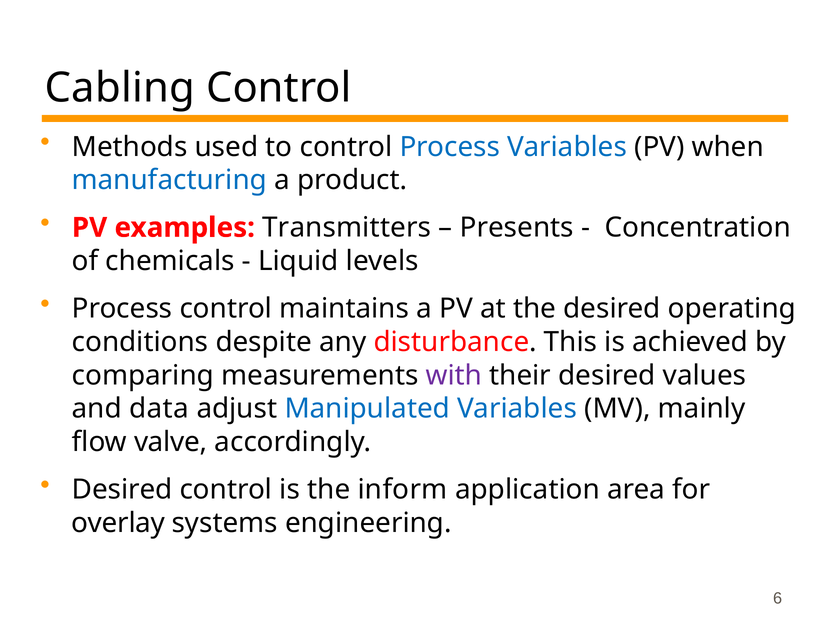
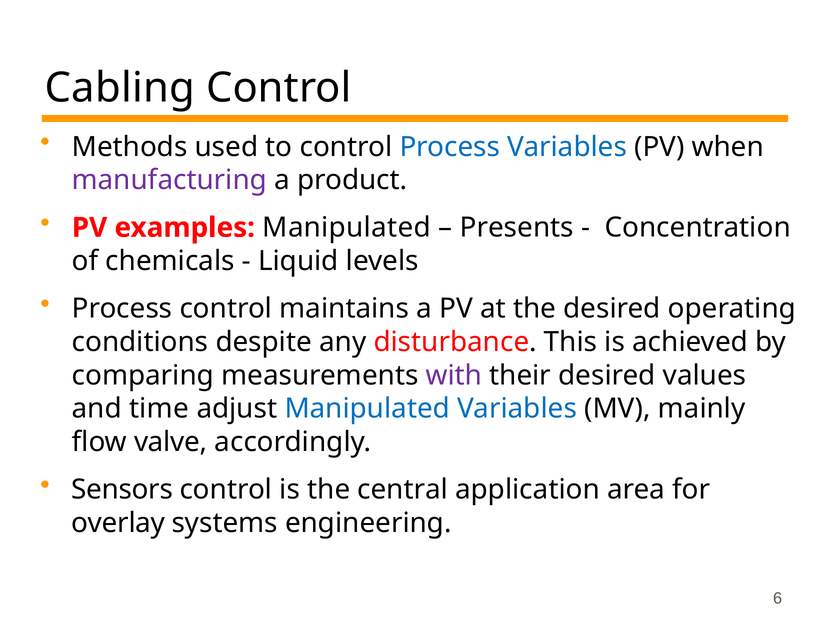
manufacturing colour: blue -> purple
examples Transmitters: Transmitters -> Manipulated
data: data -> time
Desired at (122, 490): Desired -> Sensors
inform: inform -> central
